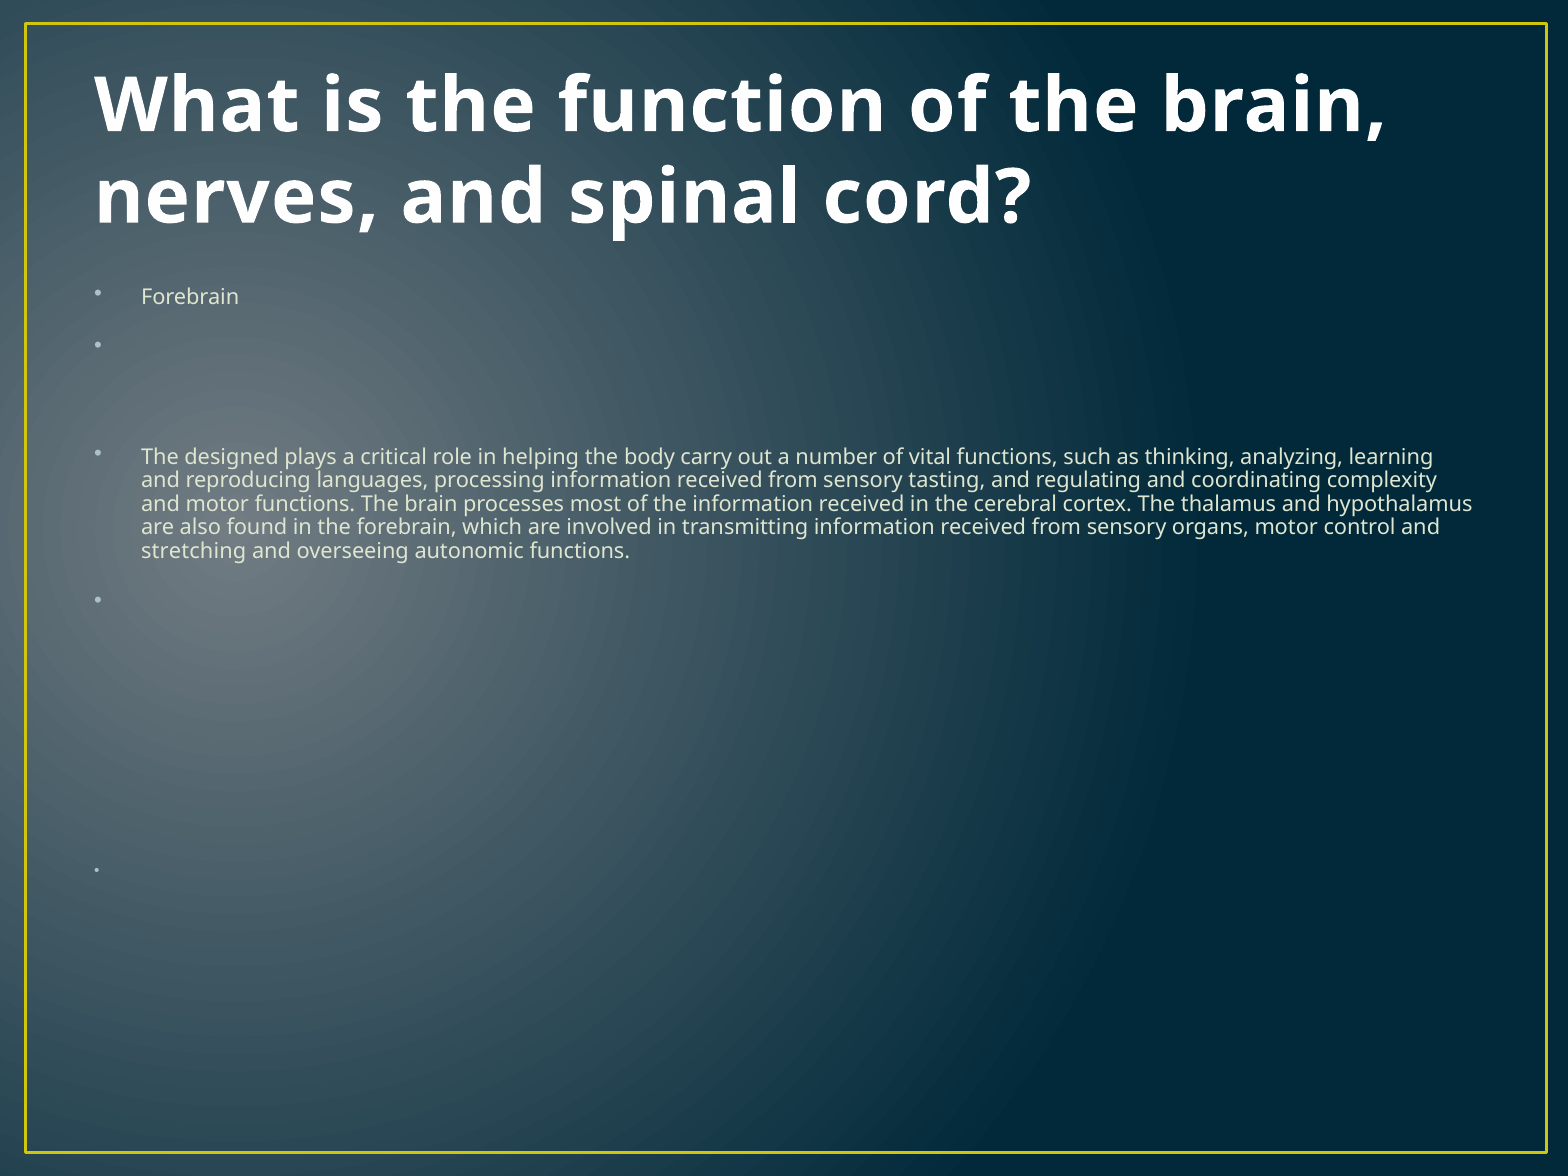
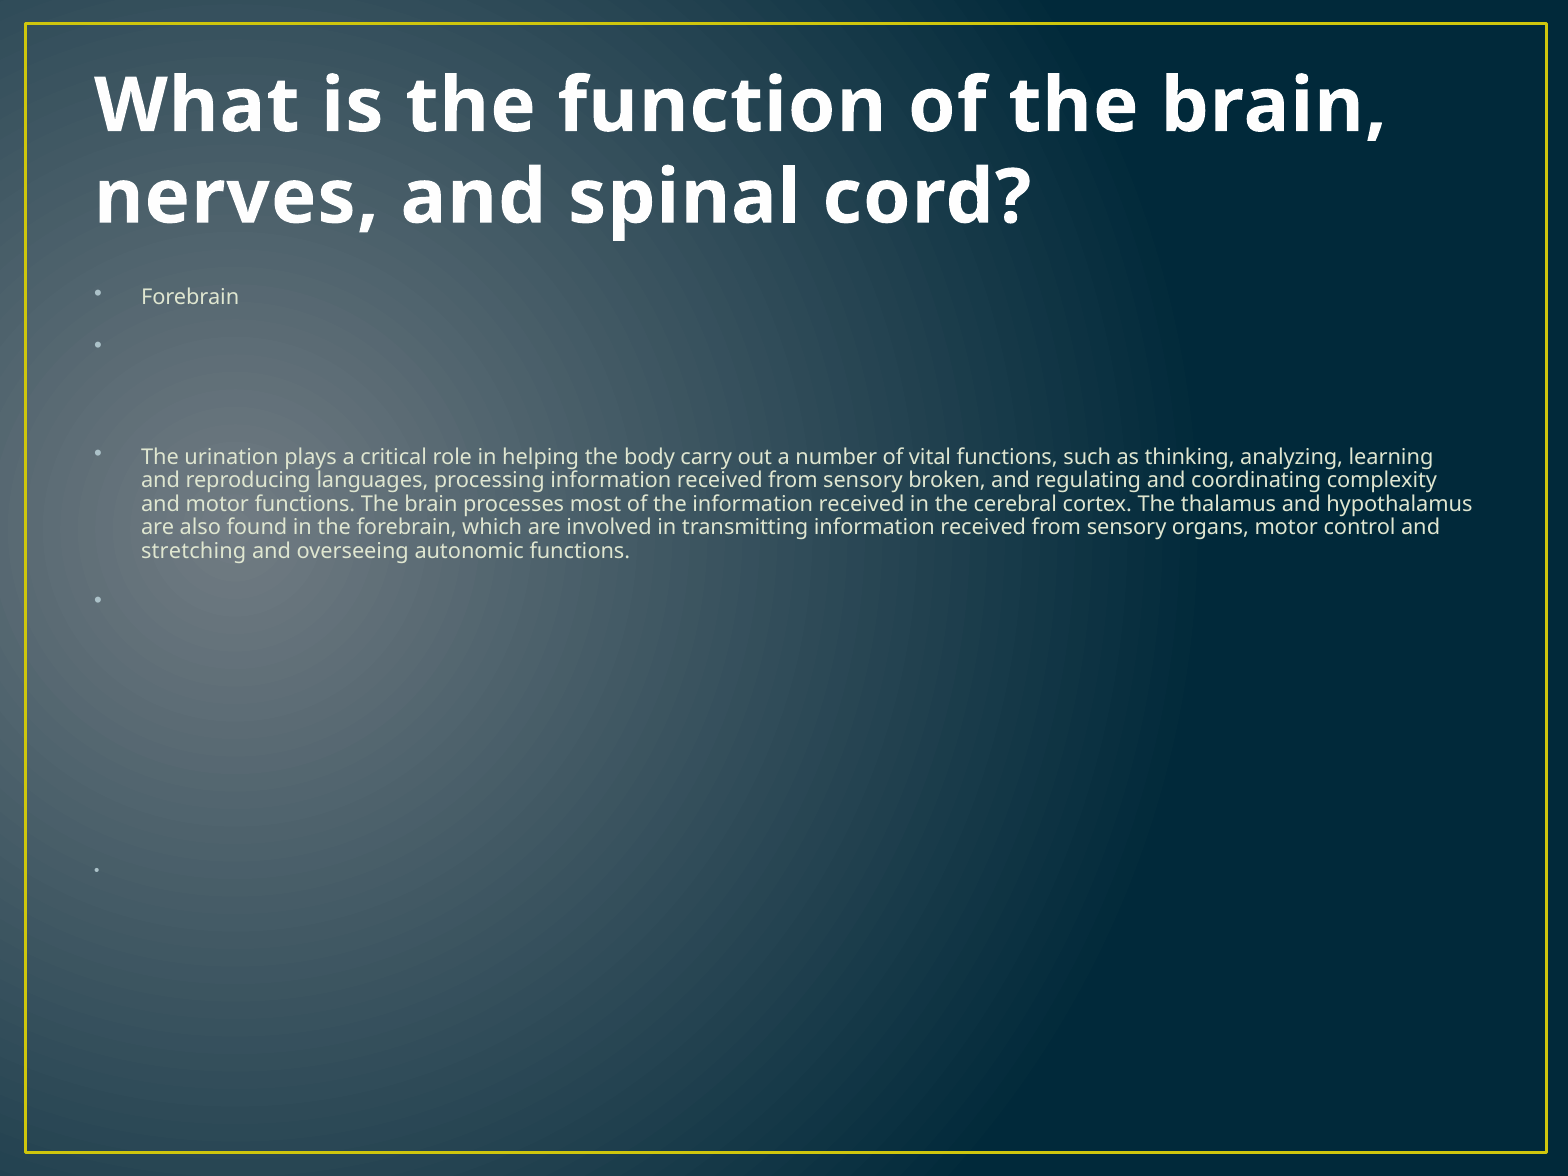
designed: designed -> urination
tasting: tasting -> broken
